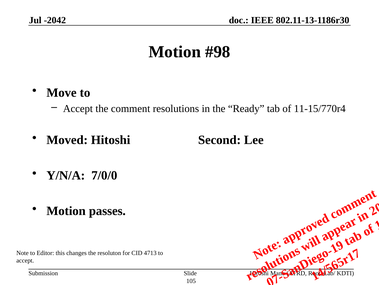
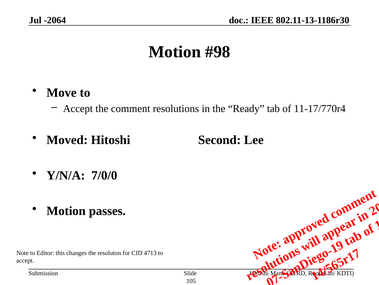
-2042: -2042 -> -2064
11-15/770r4: 11-15/770r4 -> 11-17/770r4
